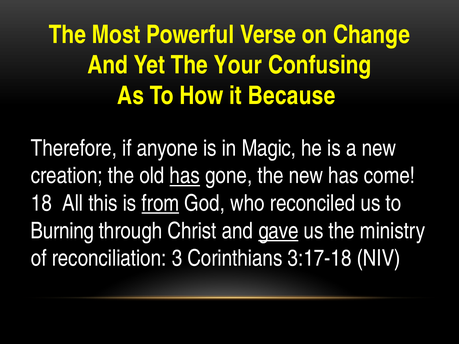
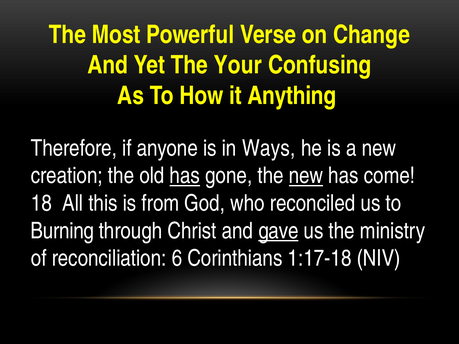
Because: Because -> Anything
Magic: Magic -> Ways
new at (306, 176) underline: none -> present
from underline: present -> none
3: 3 -> 6
3:17-18: 3:17-18 -> 1:17-18
